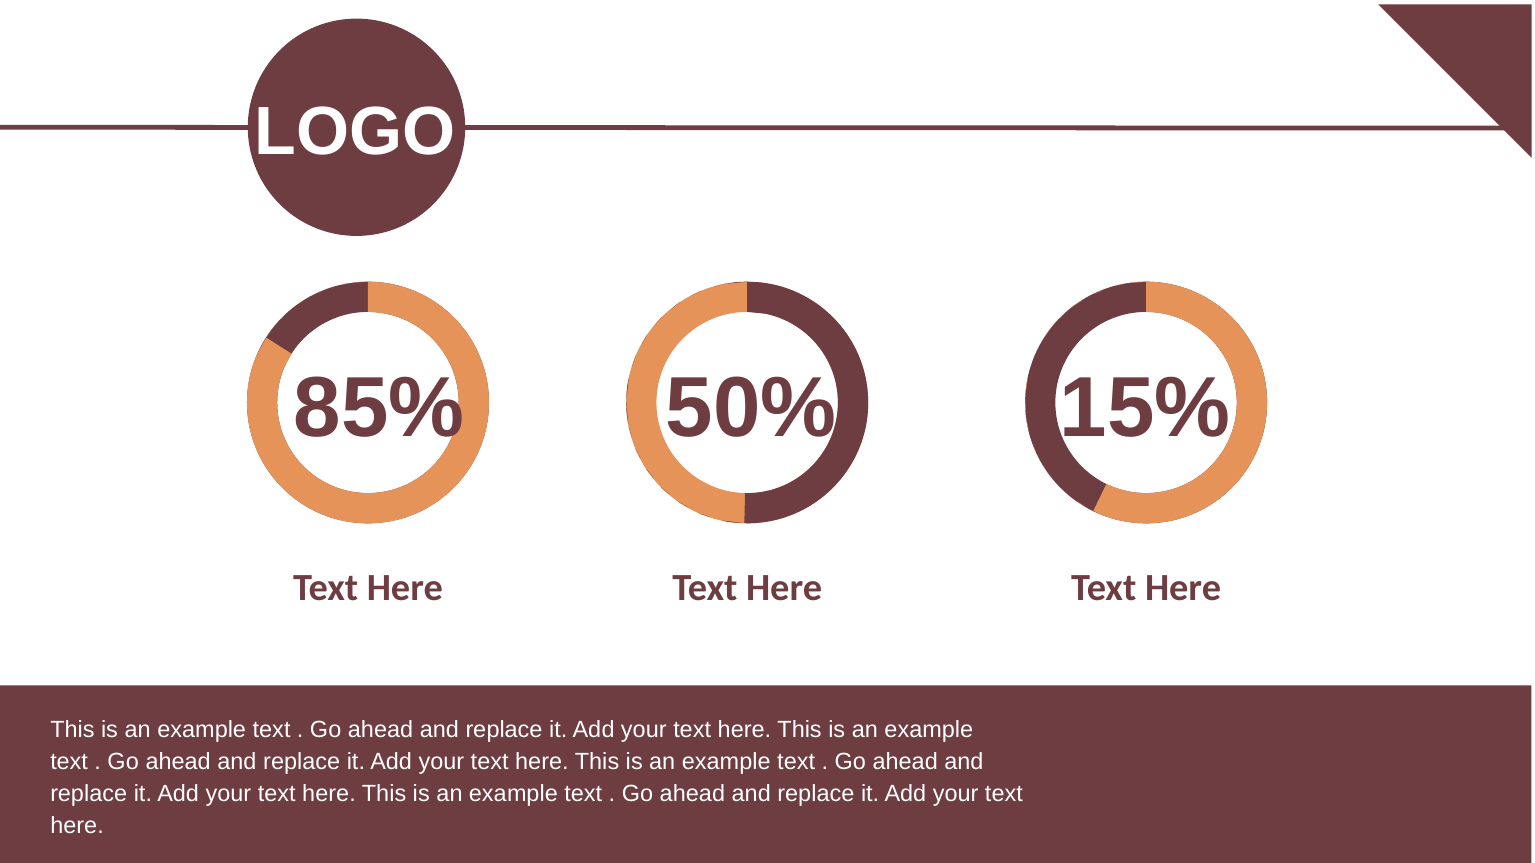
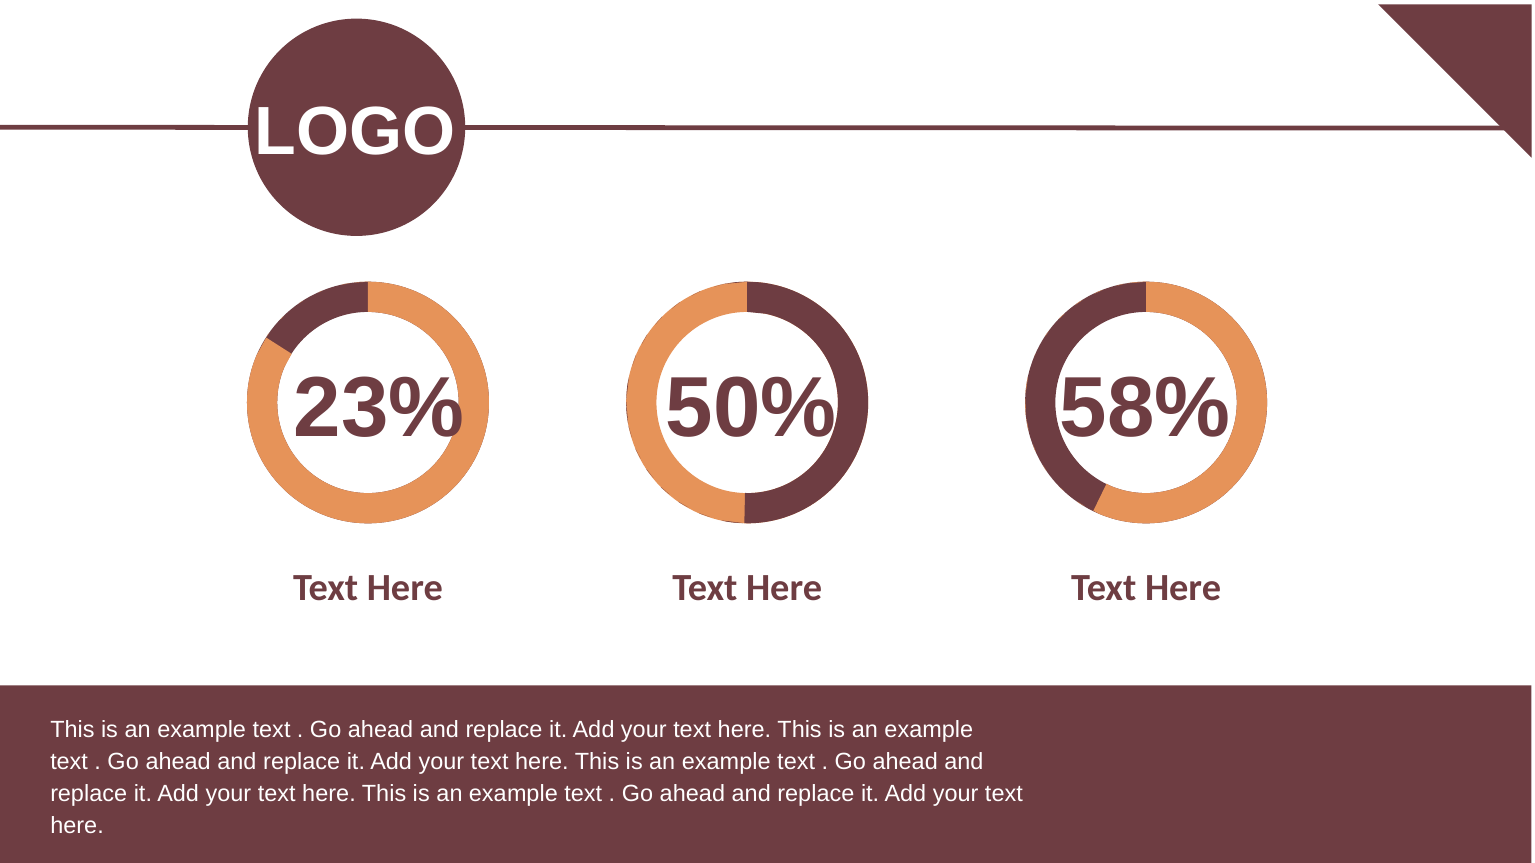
85%: 85% -> 23%
15%: 15% -> 58%
